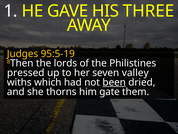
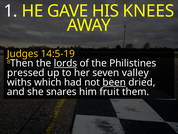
THREE: THREE -> KNEES
95:5-19: 95:5-19 -> 14:5-19
lords underline: none -> present
thorns: thorns -> snares
gate: gate -> fruit
